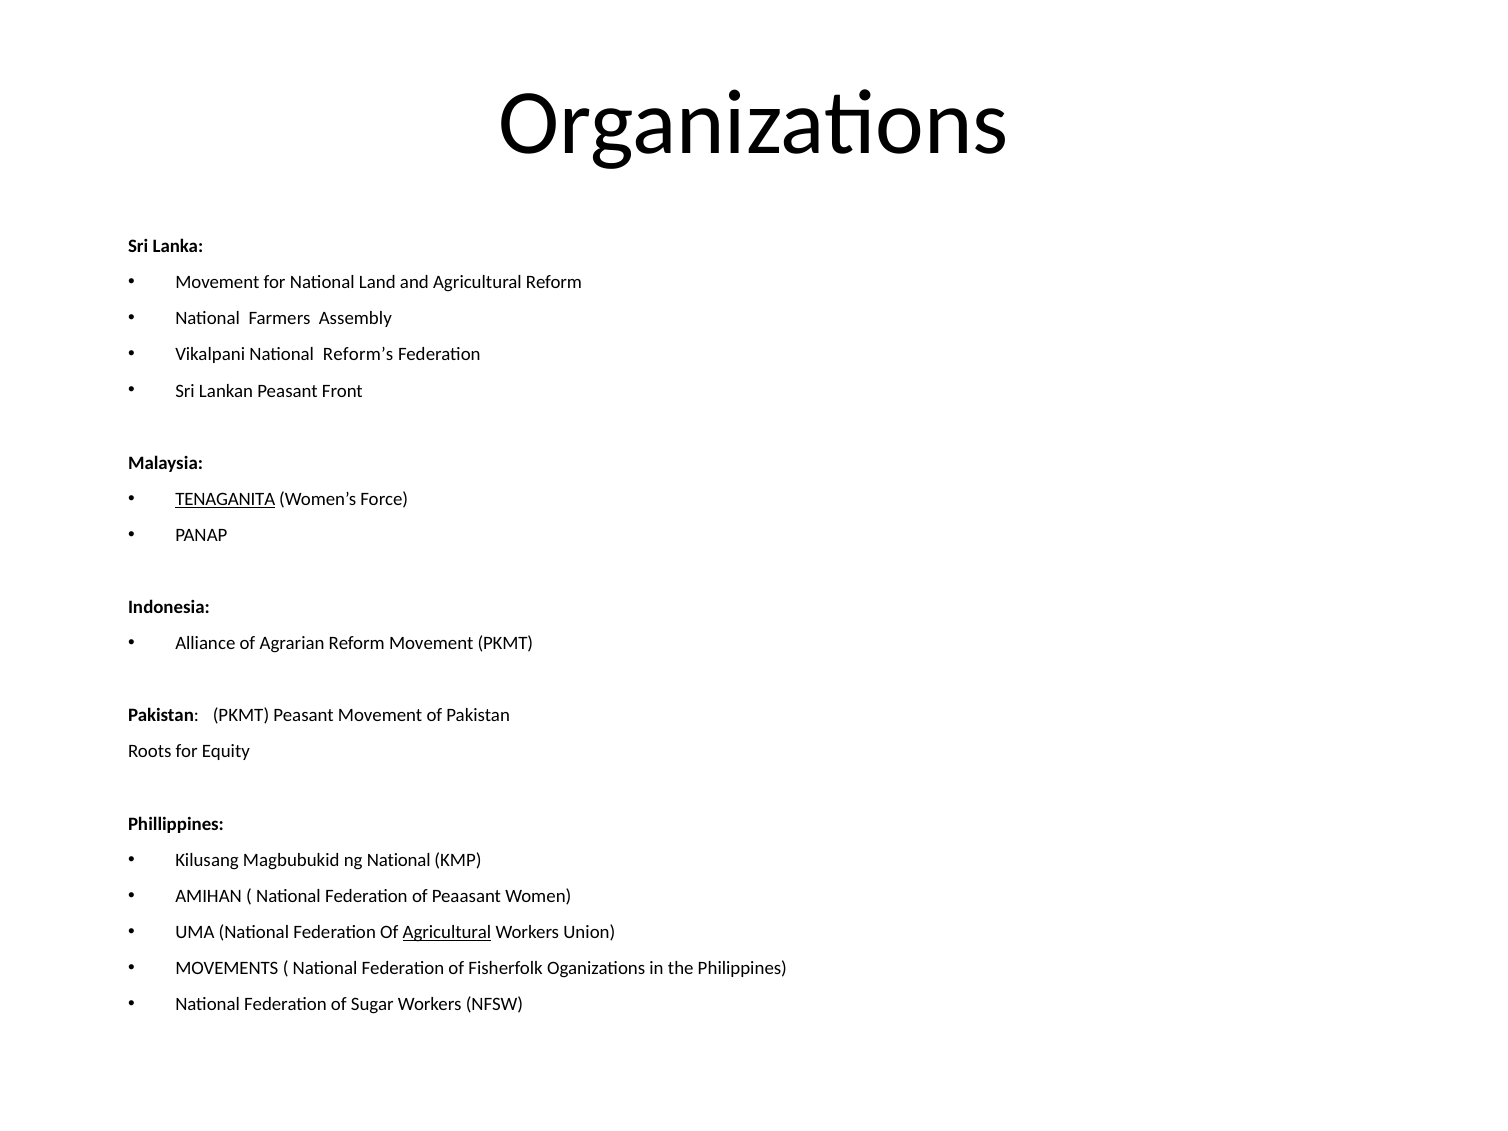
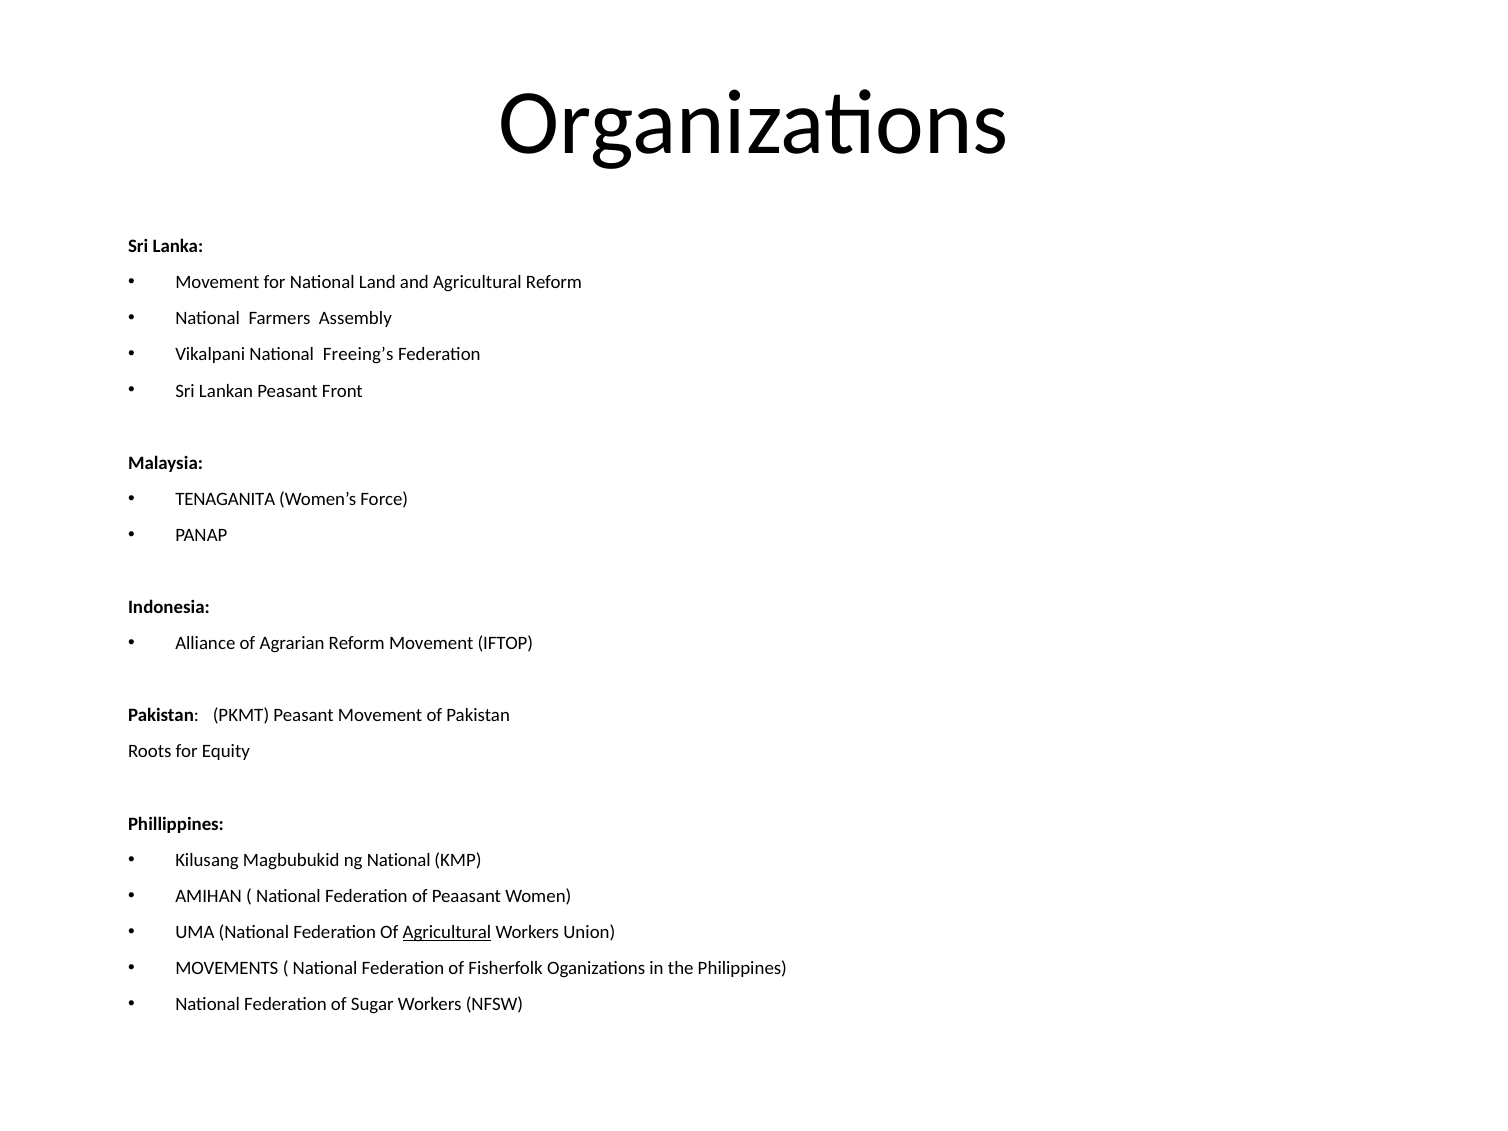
Reform’s: Reform’s -> Freeing’s
TENAGANITA underline: present -> none
Movement PKMT: PKMT -> IFTOP
